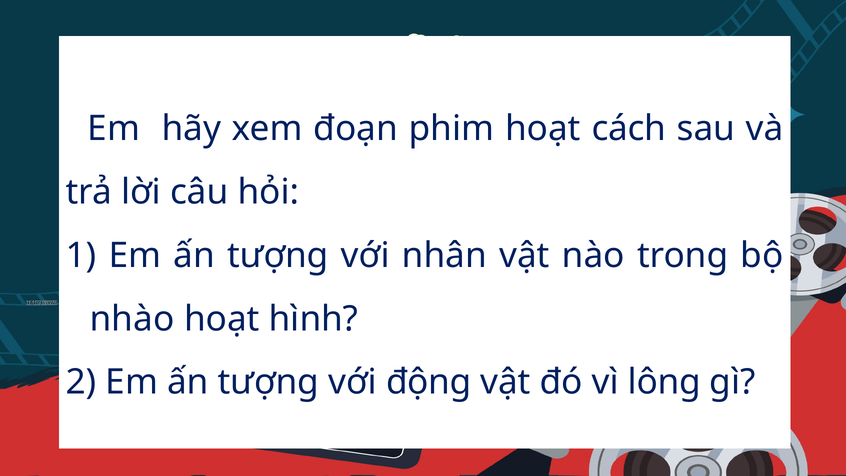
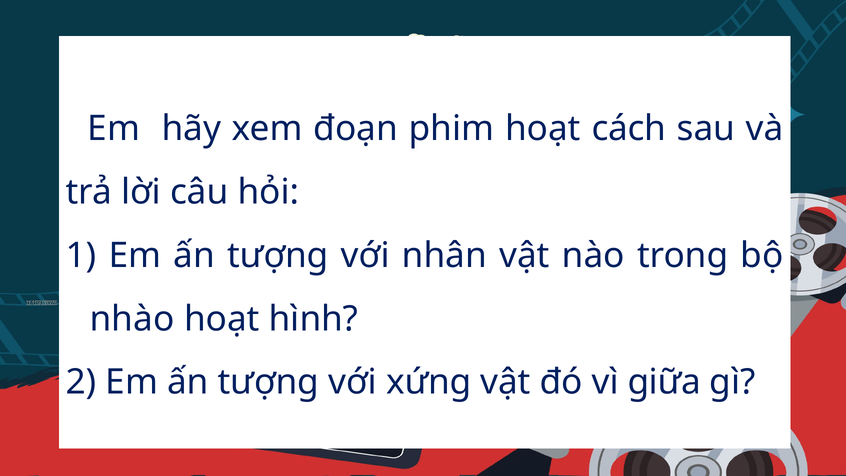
động: động -> xứng
lông: lông -> giữa
